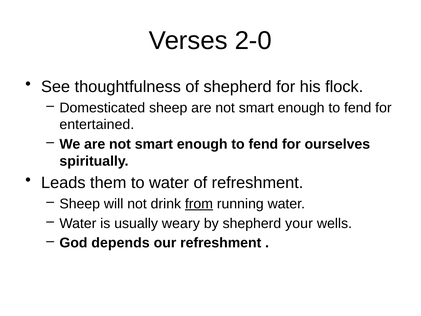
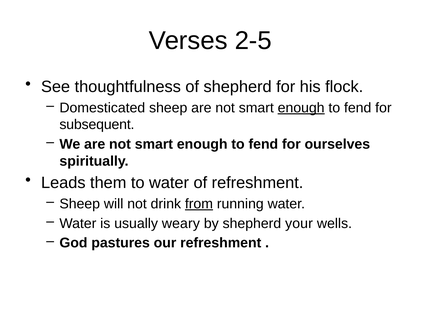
2-0: 2-0 -> 2-5
enough at (301, 108) underline: none -> present
entertained: entertained -> subsequent
depends: depends -> pastures
